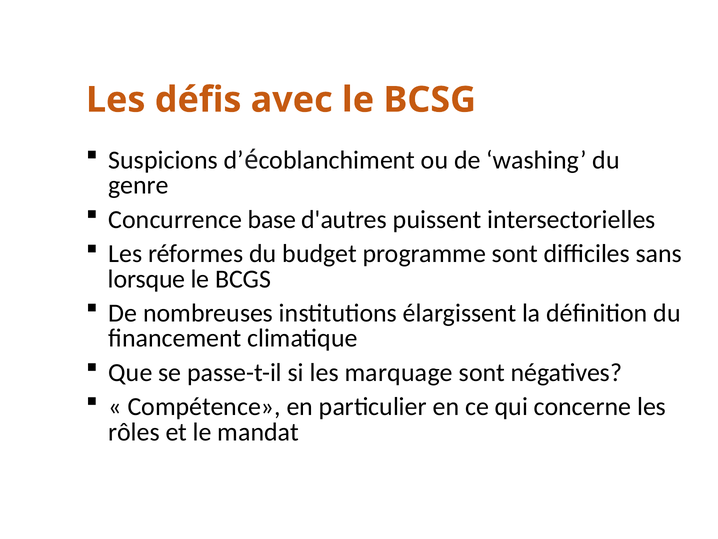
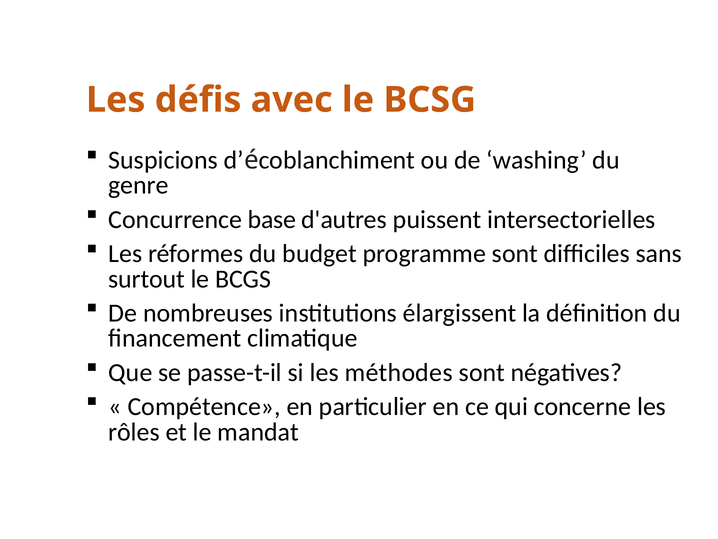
lorsque: lorsque -> surtout
marquage: marquage -> méthodes
